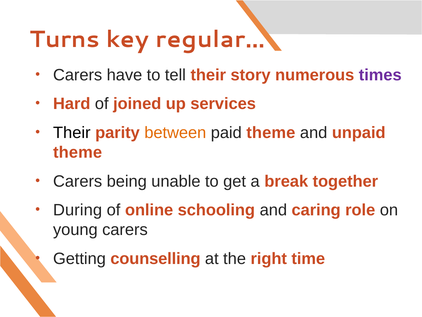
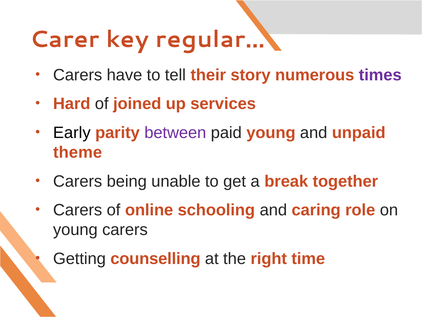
Turns: Turns -> Carer
Their at (72, 133): Their -> Early
between colour: orange -> purple
paid theme: theme -> young
During at (78, 210): During -> Carers
